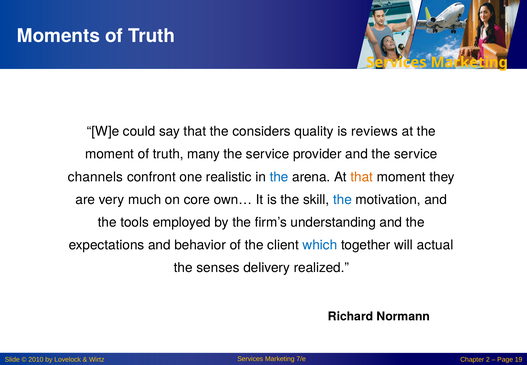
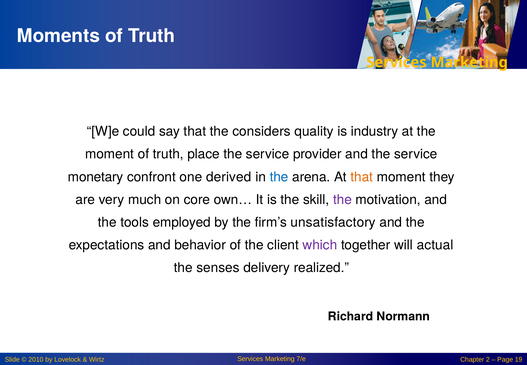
reviews: reviews -> industry
many: many -> place
channels: channels -> monetary
realistic: realistic -> derived
the at (343, 200) colour: blue -> purple
understanding: understanding -> unsatisfactory
which colour: blue -> purple
